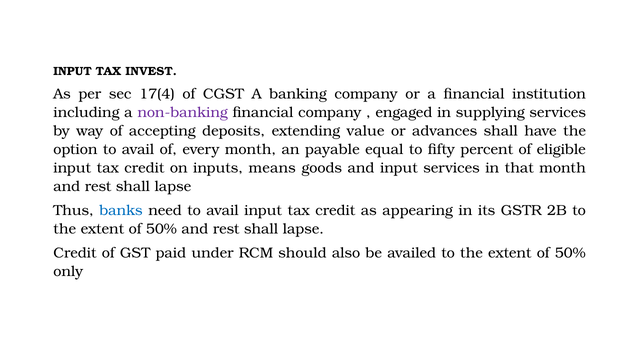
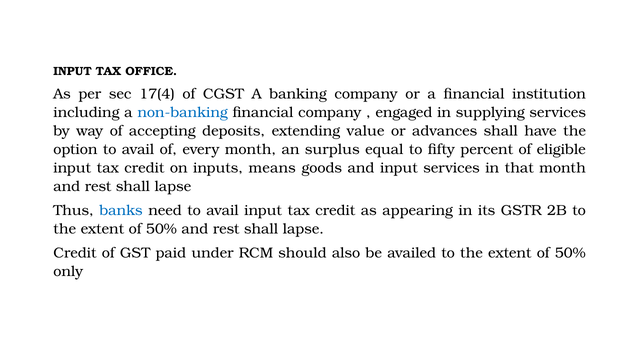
INVEST: INVEST -> OFFICE
non-banking colour: purple -> blue
payable: payable -> surplus
